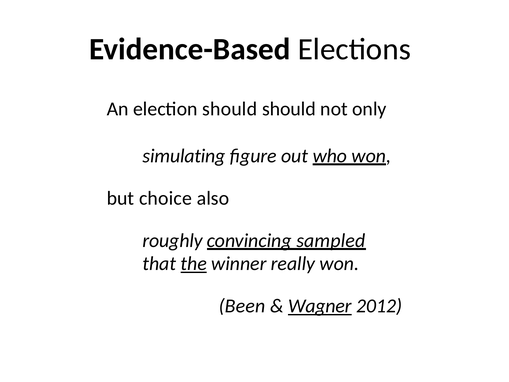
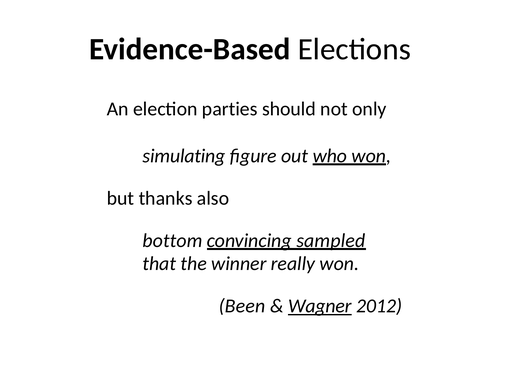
election should: should -> parties
choice: choice -> thanks
roughly: roughly -> bottom
the underline: present -> none
